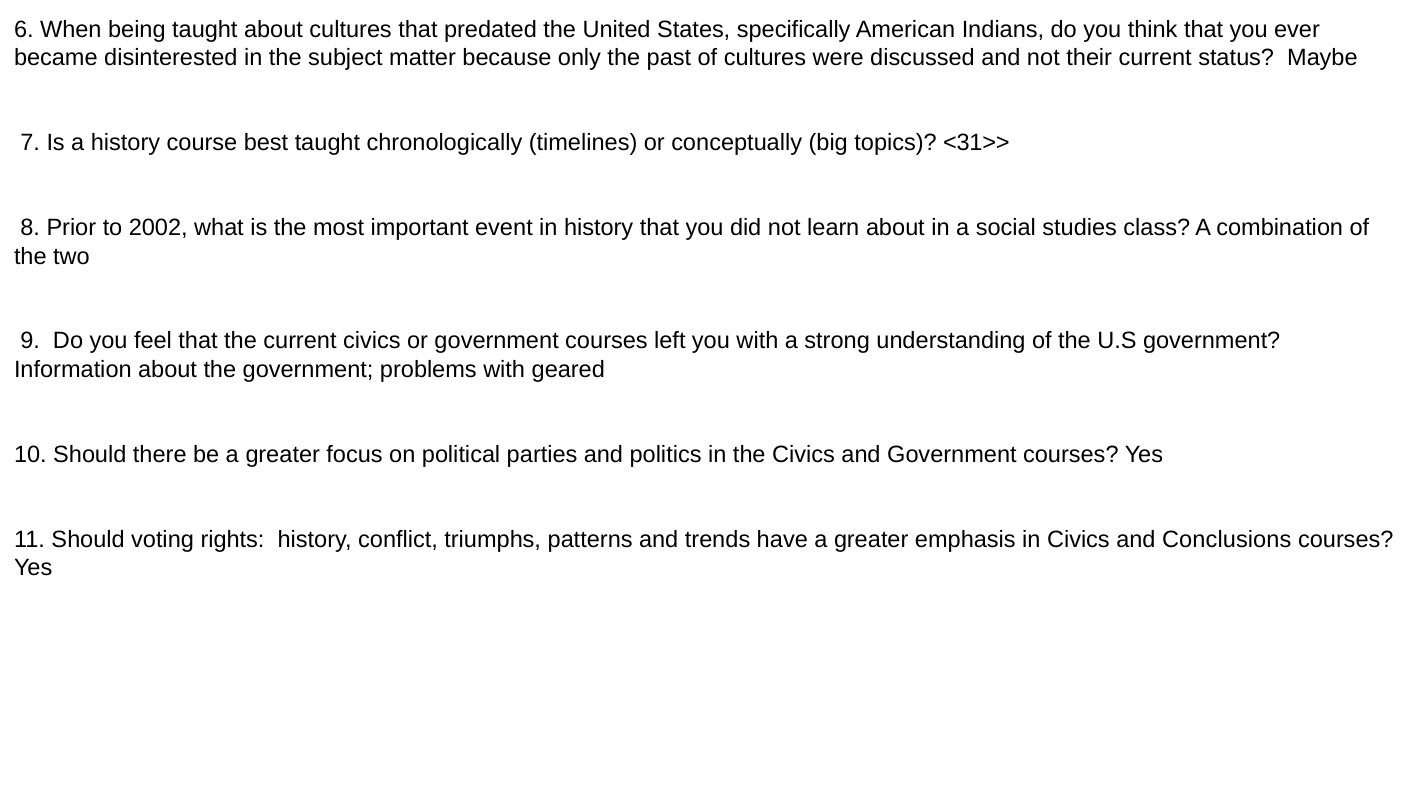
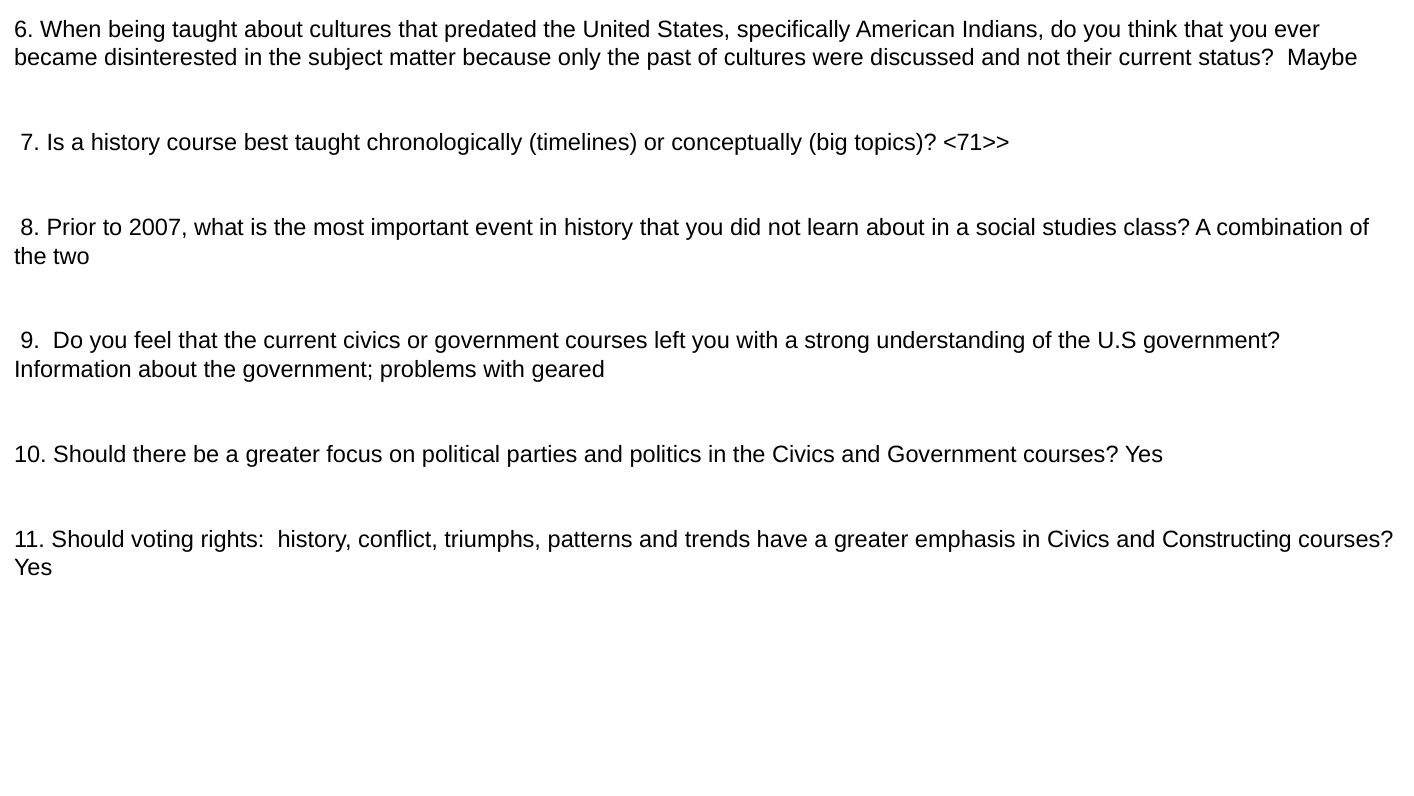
<31>>: <31>> -> <71>>
2002: 2002 -> 2007
Conclusions: Conclusions -> Constructing
